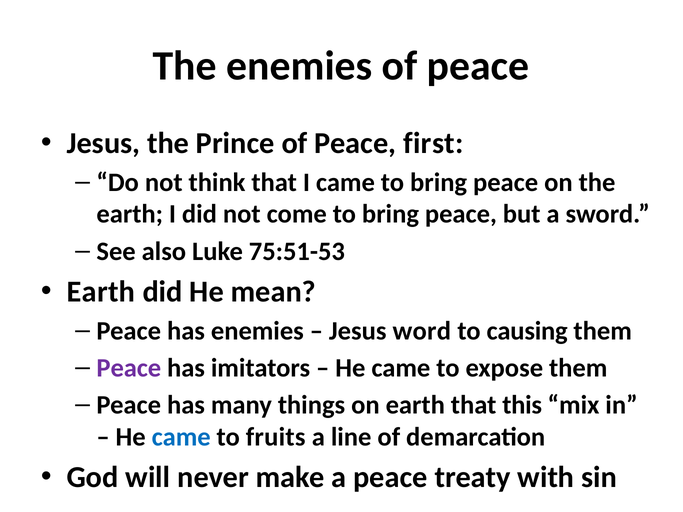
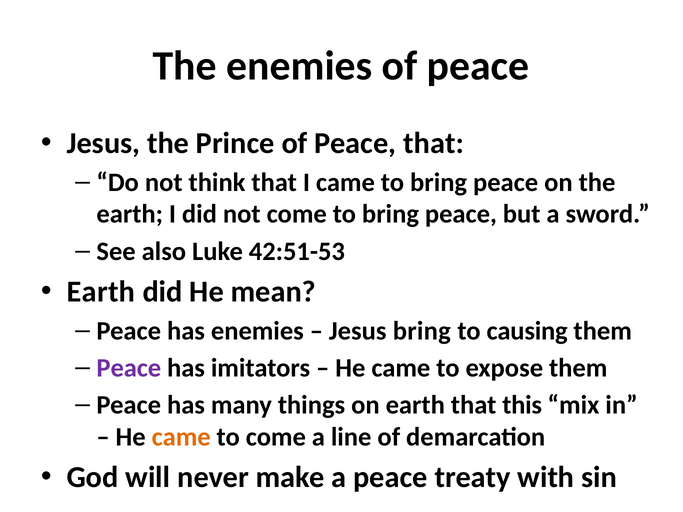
Peace first: first -> that
75:51-53: 75:51-53 -> 42:51-53
Jesus word: word -> bring
came at (181, 437) colour: blue -> orange
to fruits: fruits -> come
